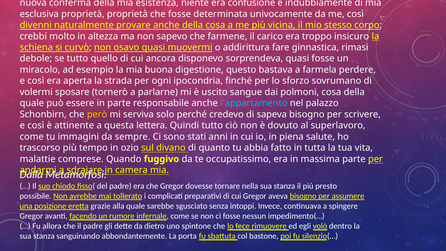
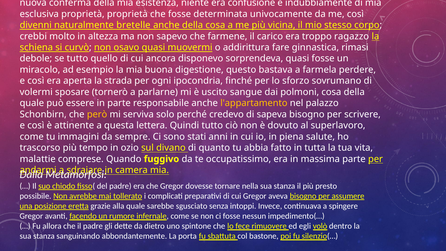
provare: provare -> bretelle
insicuro: insicuro -> ragazzo
l'appartamento colour: light blue -> yellow
